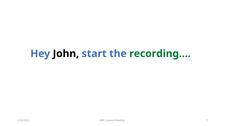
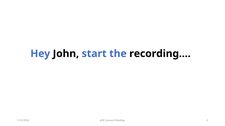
recording… colour: green -> black
